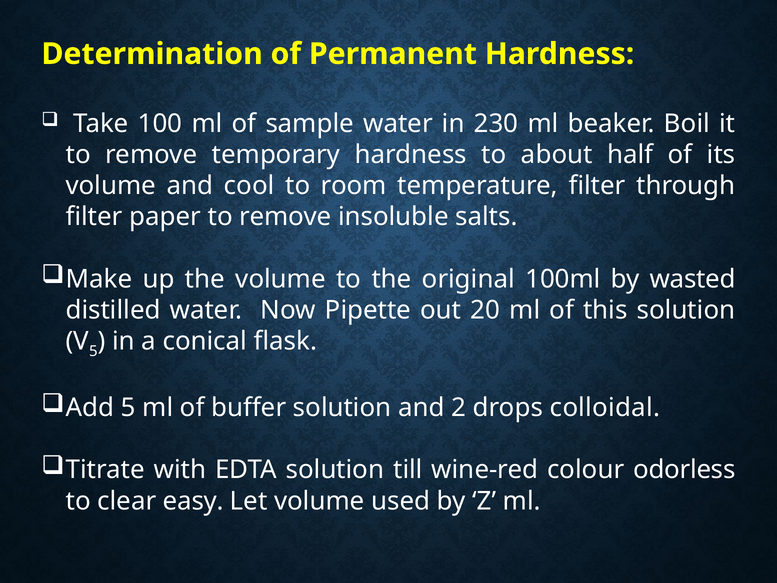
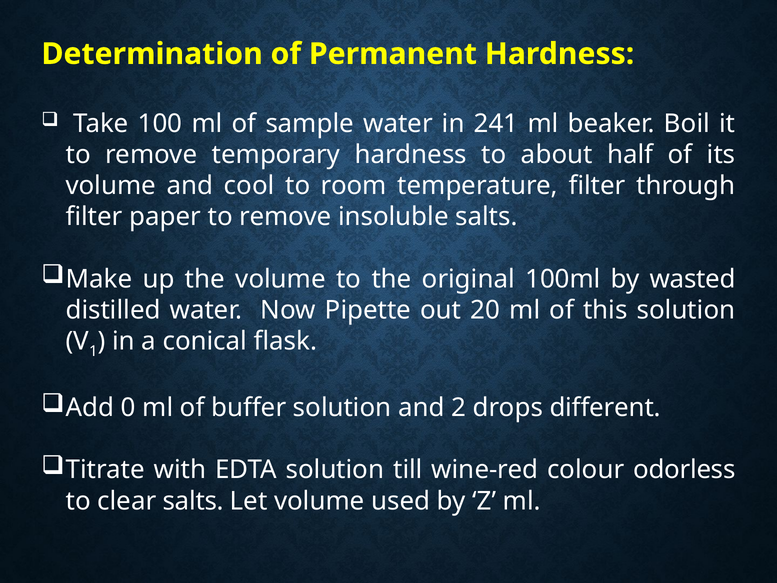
230: 230 -> 241
5 at (93, 351): 5 -> 1
Add 5: 5 -> 0
colloidal: colloidal -> different
clear easy: easy -> salts
